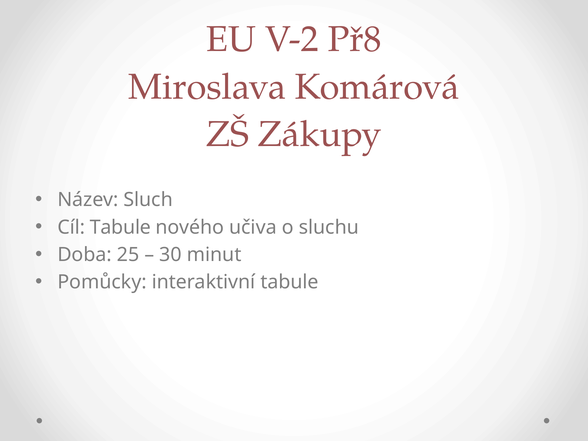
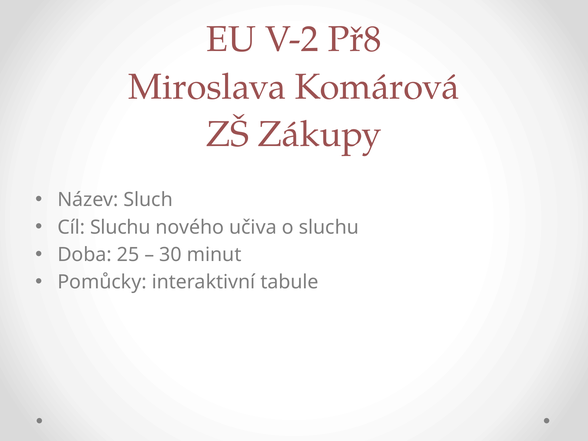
Cíl Tabule: Tabule -> Sluchu
